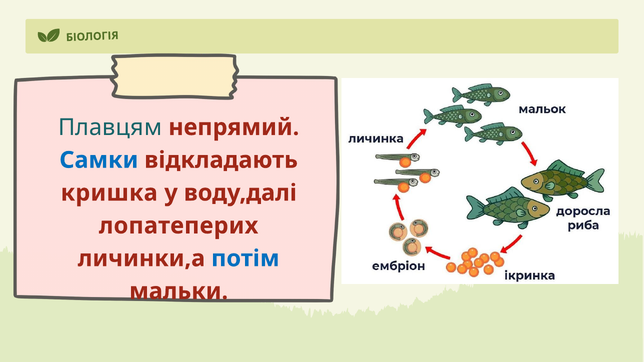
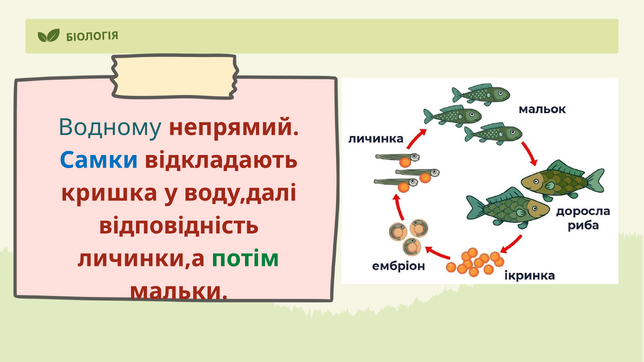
Плавцям: Плавцям -> Водному
лопатеперих: лопатеперих -> відповідність
потім colour: blue -> green
